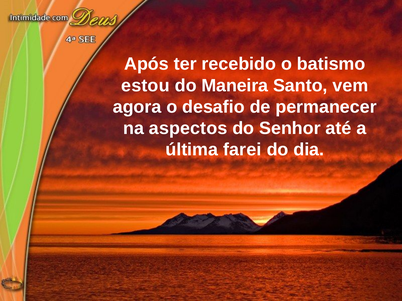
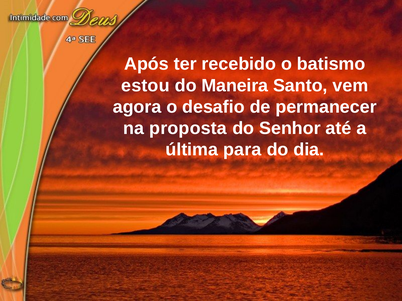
aspectos: aspectos -> proposta
farei: farei -> para
